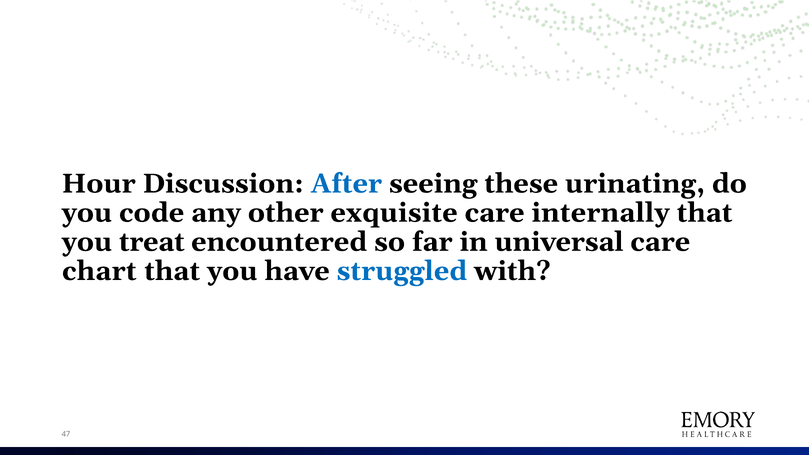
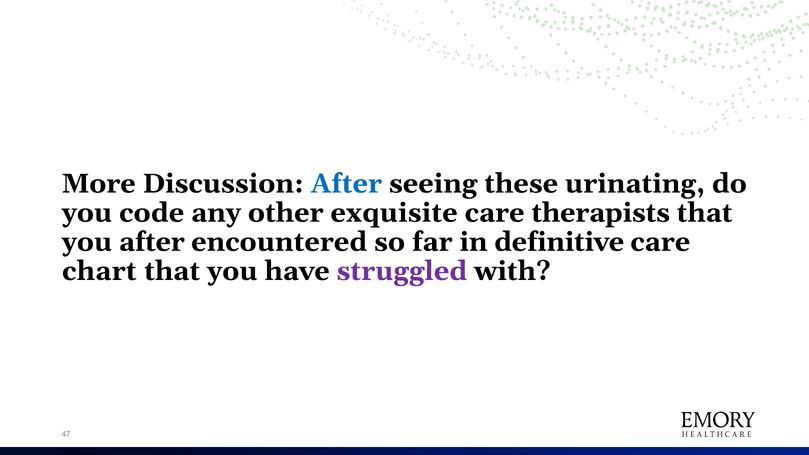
Hour: Hour -> More
internally: internally -> therapists
you treat: treat -> after
universal: universal -> definitive
struggled colour: blue -> purple
